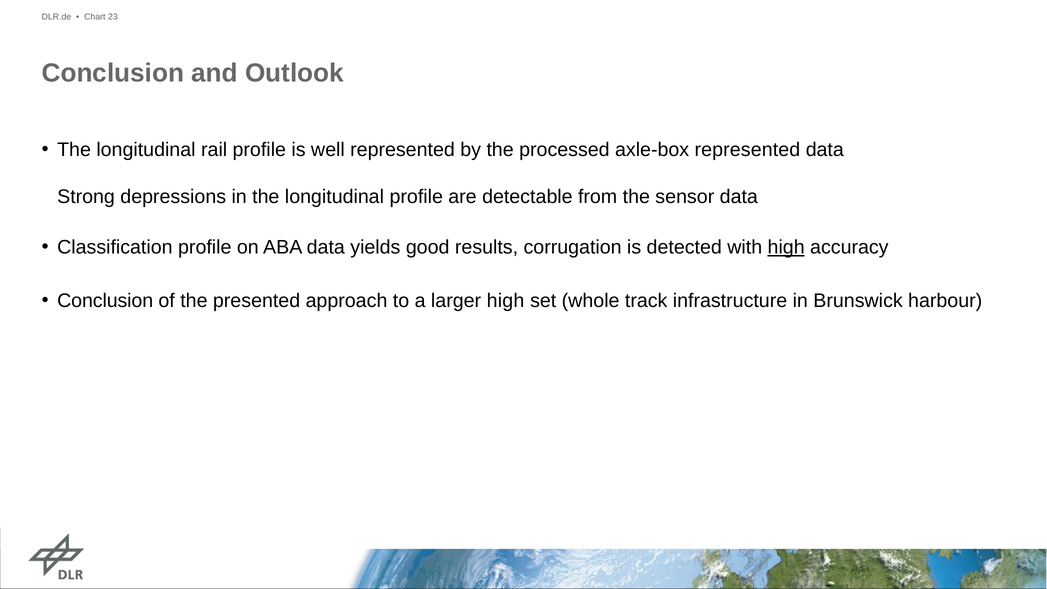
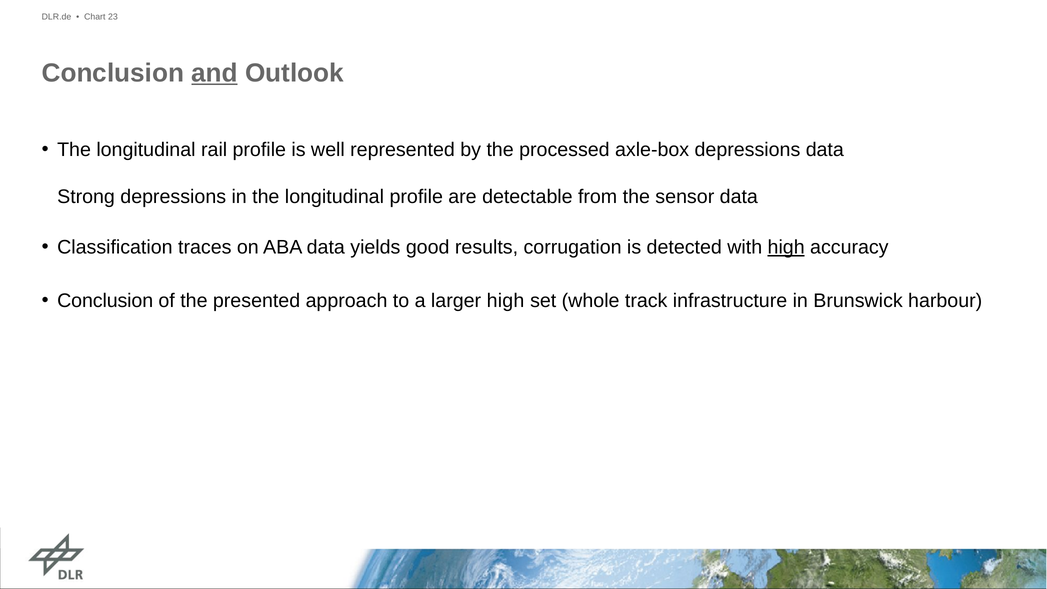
and underline: none -> present
axle-box represented: represented -> depressions
Classification profile: profile -> traces
